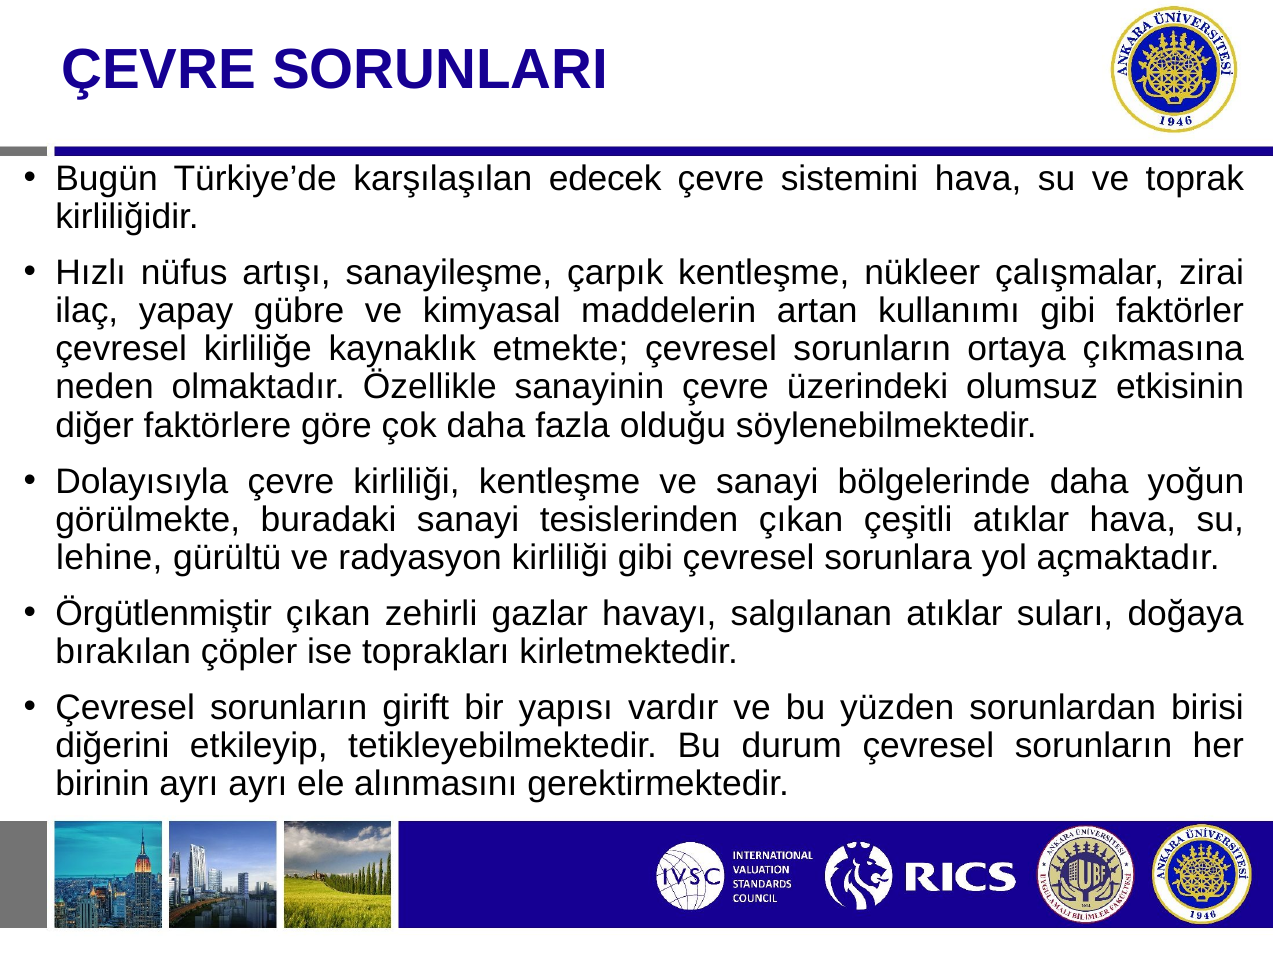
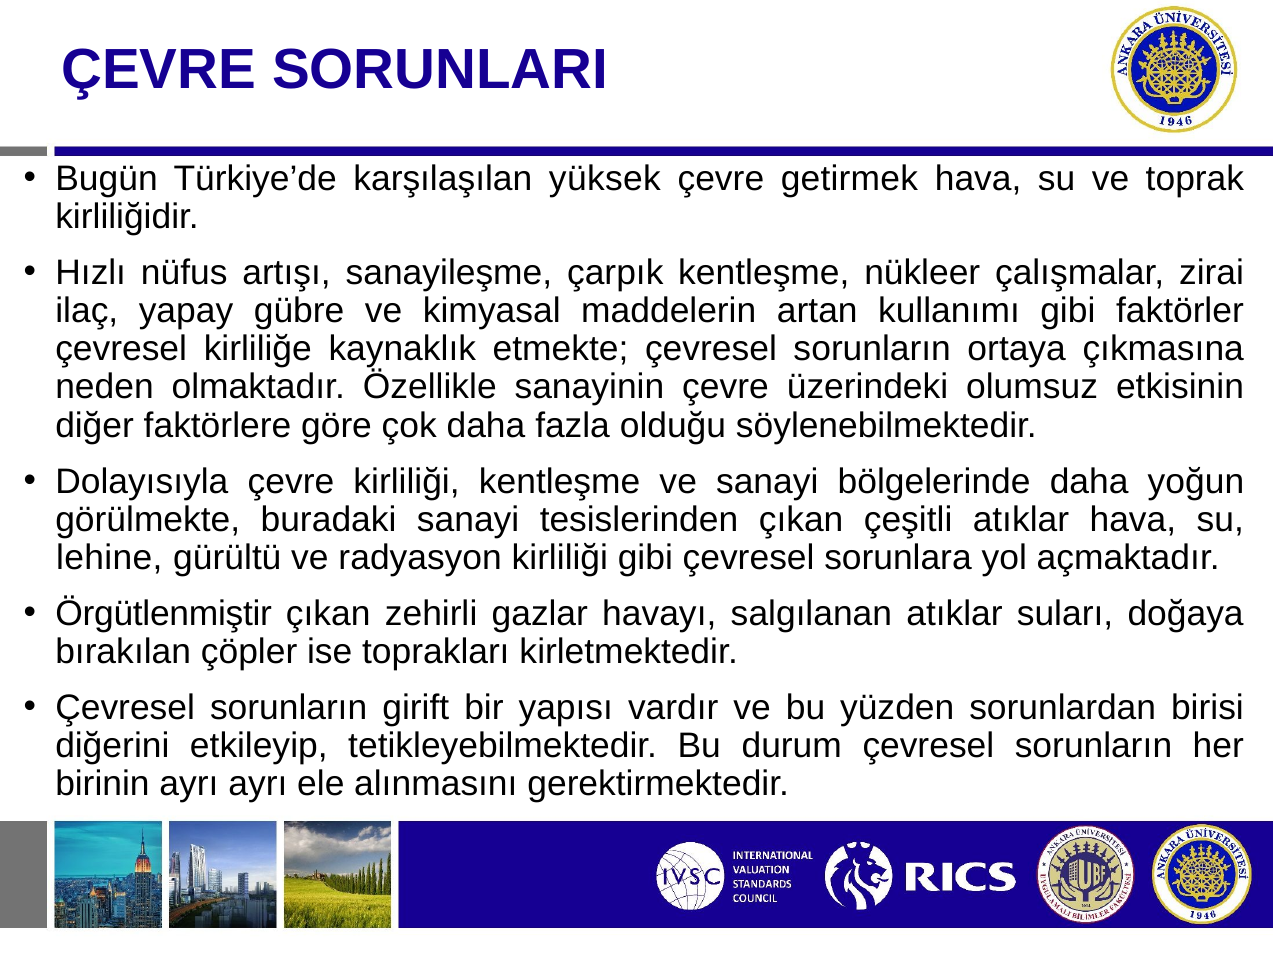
edecek: edecek -> yüksek
sistemini: sistemini -> getirmek
